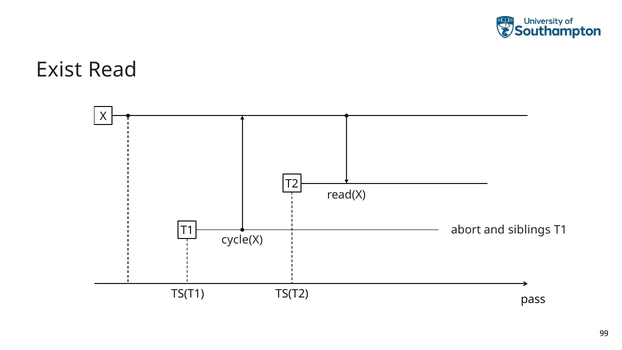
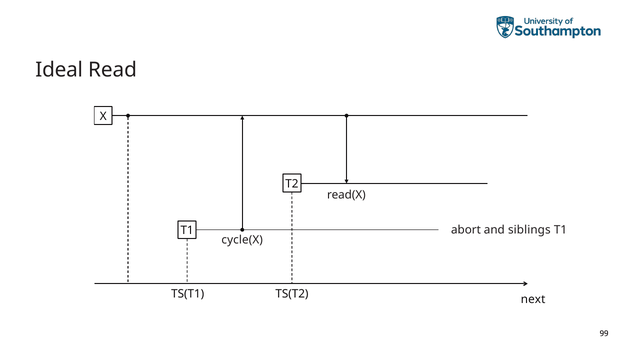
Exist: Exist -> Ideal
pass: pass -> next
